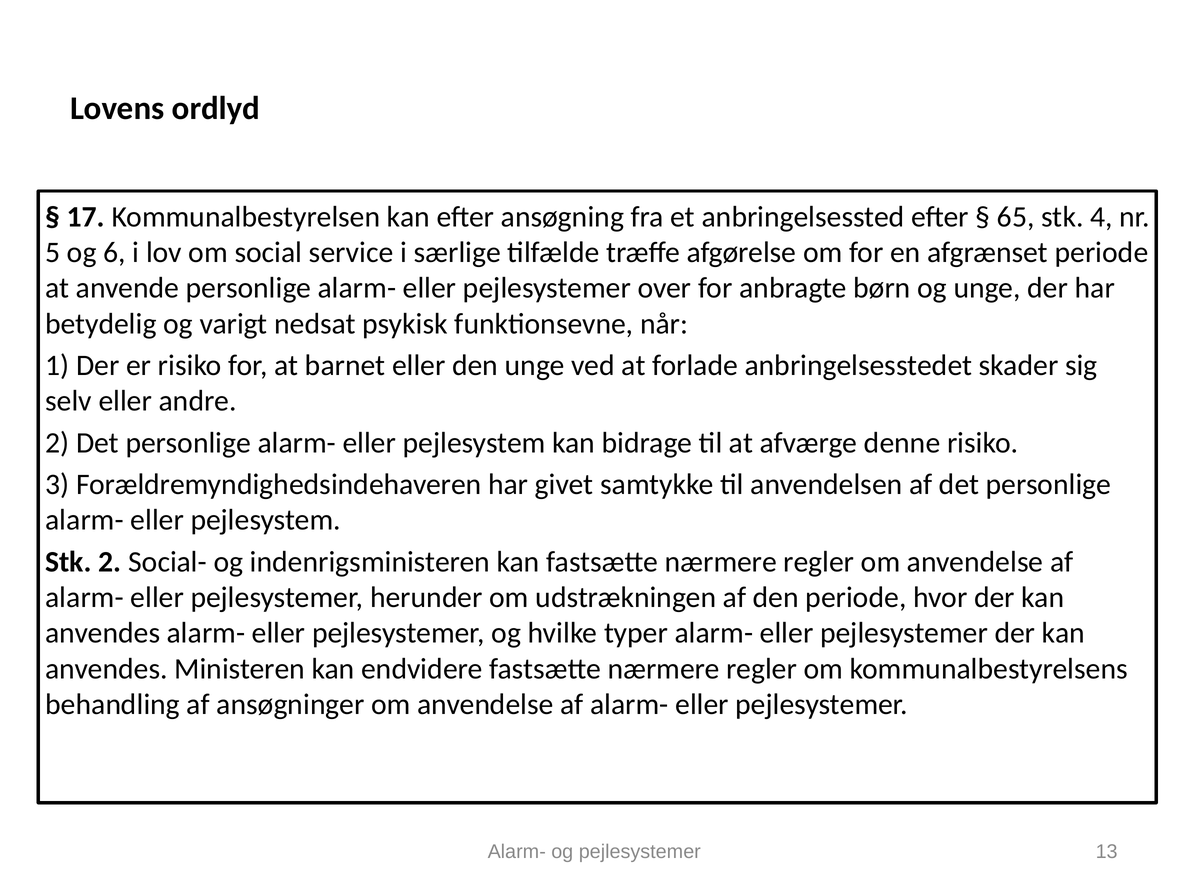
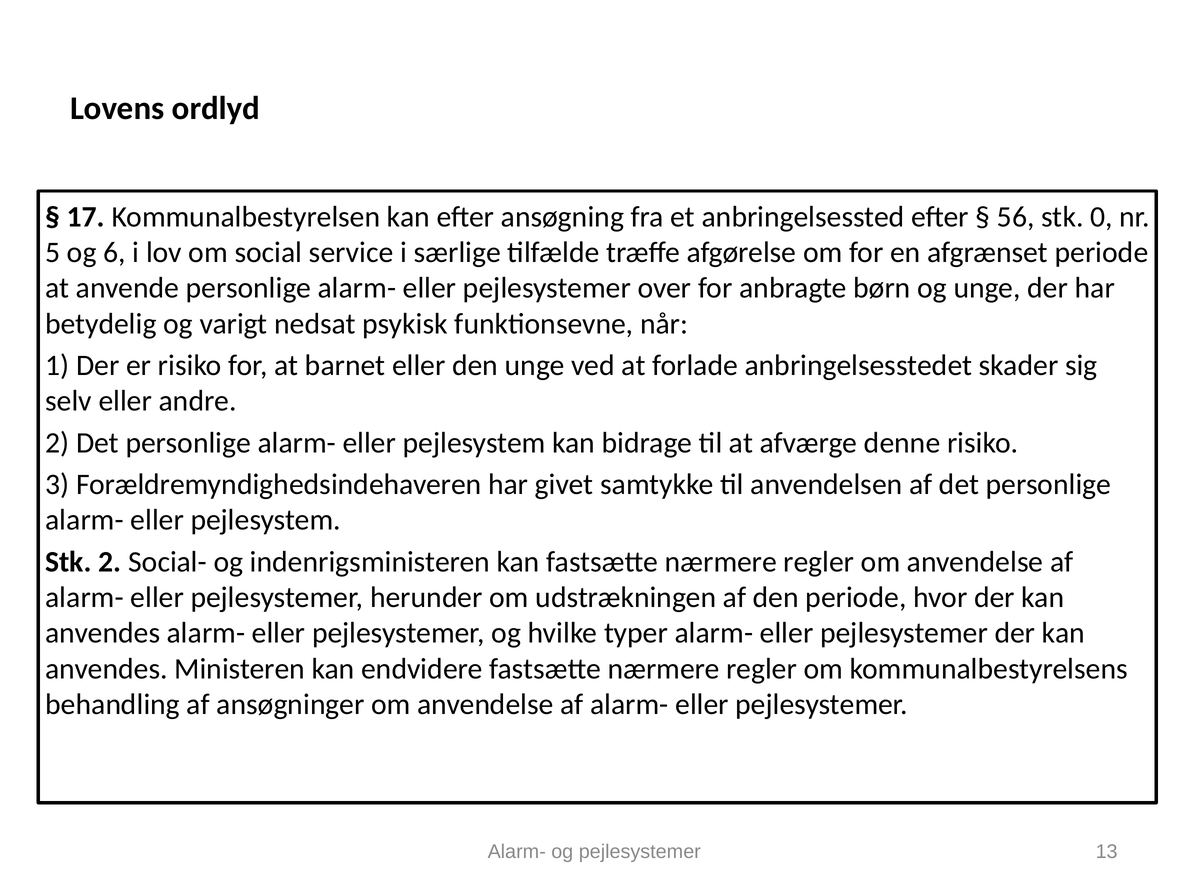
65: 65 -> 56
4: 4 -> 0
